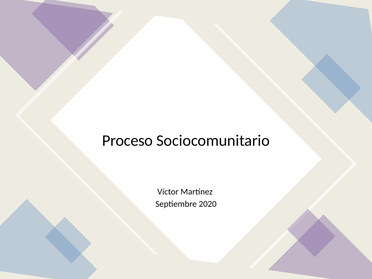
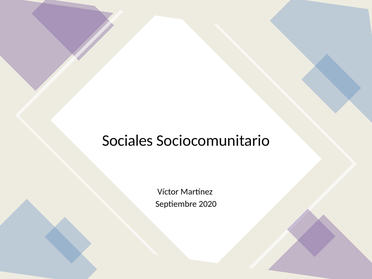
Proceso: Proceso -> Sociales
